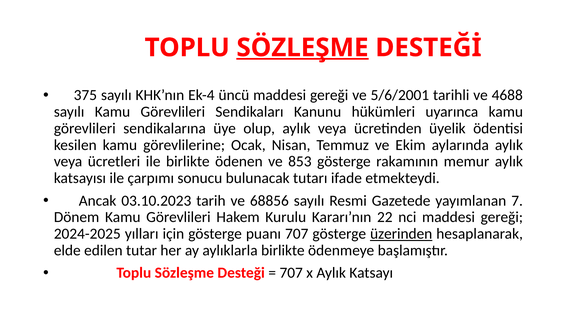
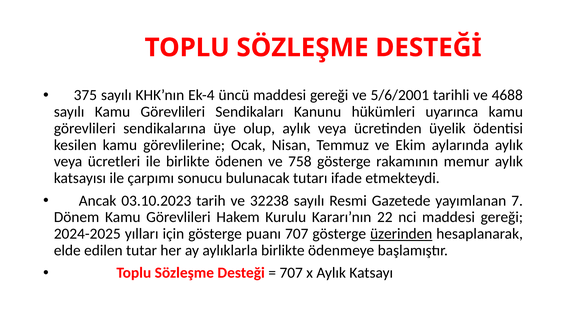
SÖZLEŞME at (303, 48) underline: present -> none
853: 853 -> 758
68856: 68856 -> 32238
